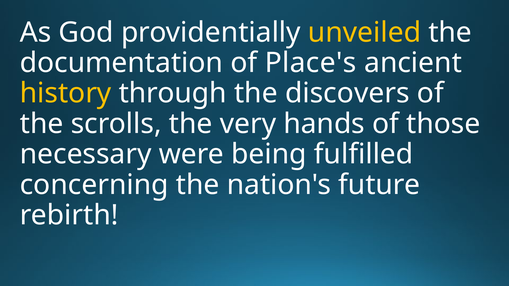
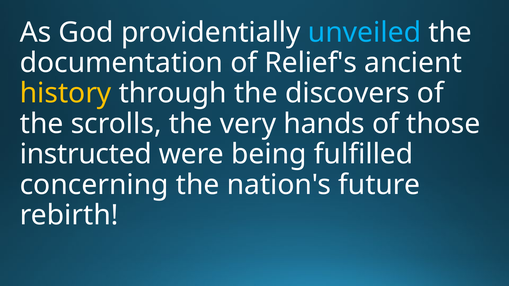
unveiled colour: yellow -> light blue
Place's: Place's -> Relief's
necessary: necessary -> instructed
